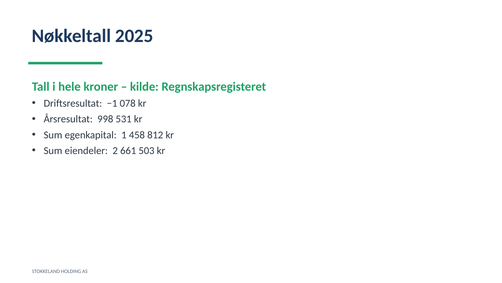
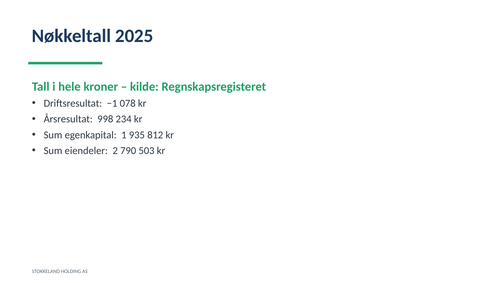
531: 531 -> 234
458: 458 -> 935
661: 661 -> 790
